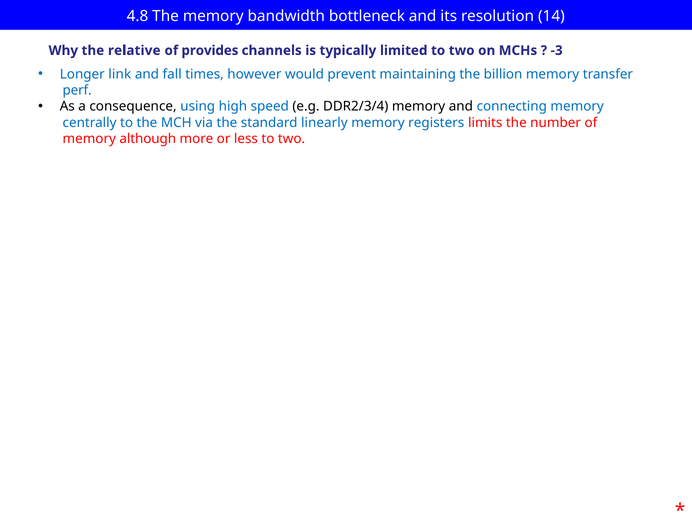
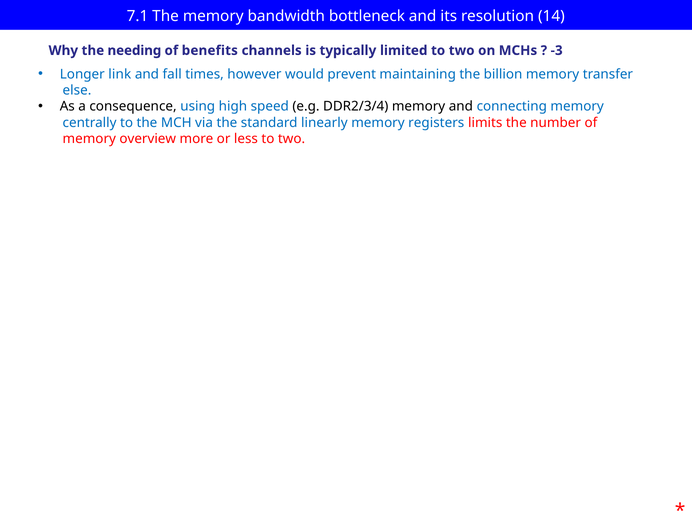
4.8: 4.8 -> 7.1
relative: relative -> needing
provides: provides -> benefits
perf: perf -> else
although: although -> overview
